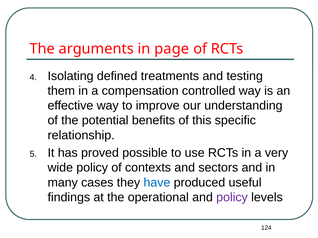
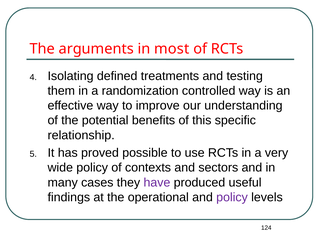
page: page -> most
compensation: compensation -> randomization
have colour: blue -> purple
